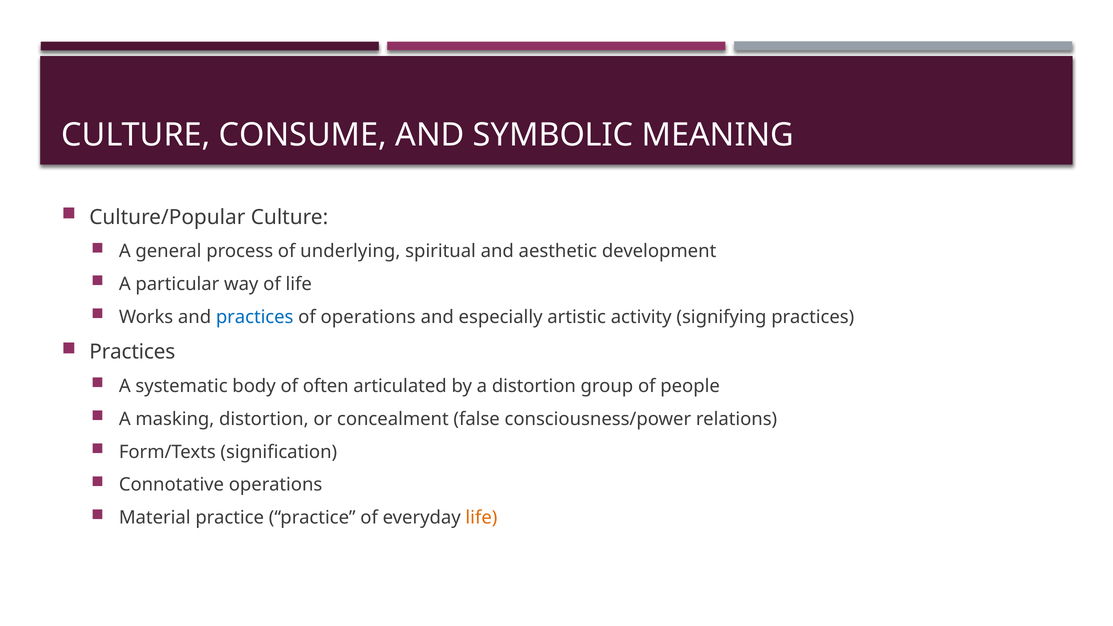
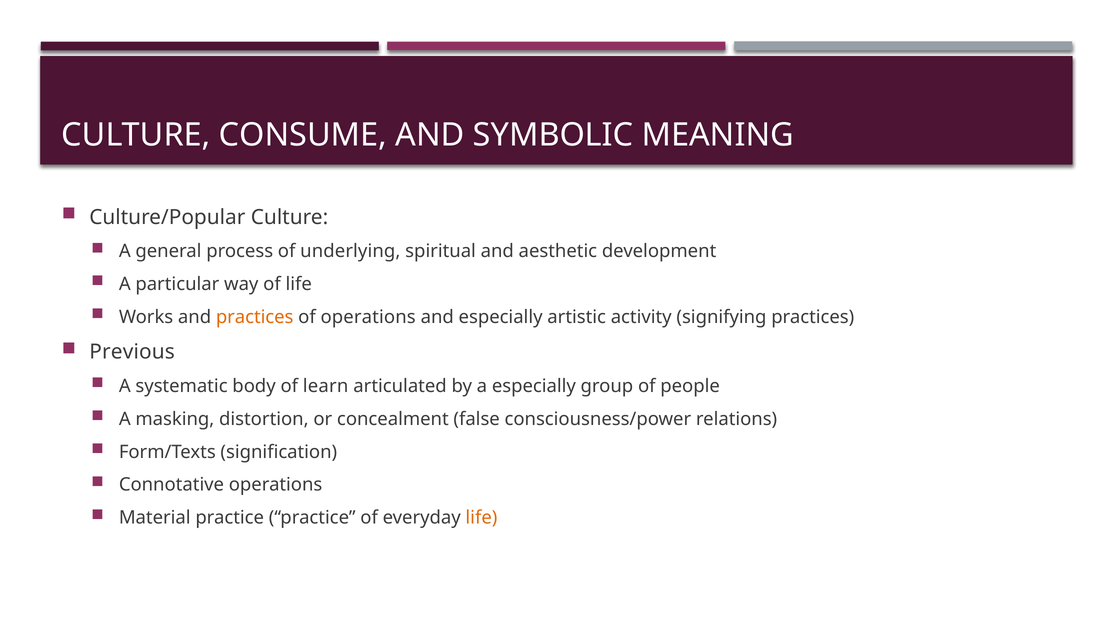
practices at (255, 317) colour: blue -> orange
Practices at (132, 352): Practices -> Previous
often: often -> learn
a distortion: distortion -> especially
